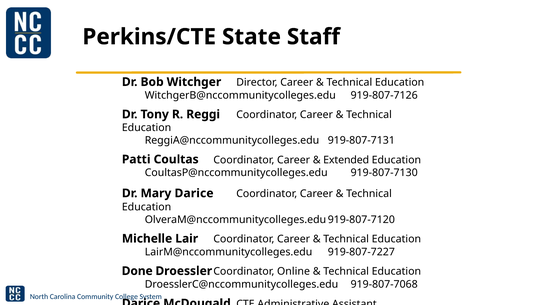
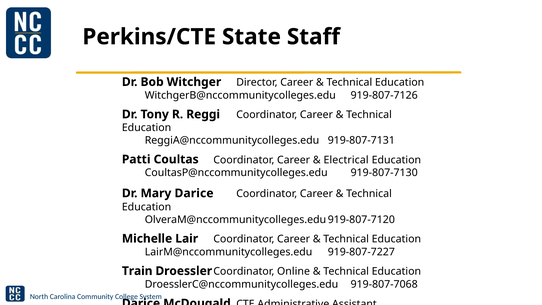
Extended: Extended -> Electrical
Done: Done -> Train
